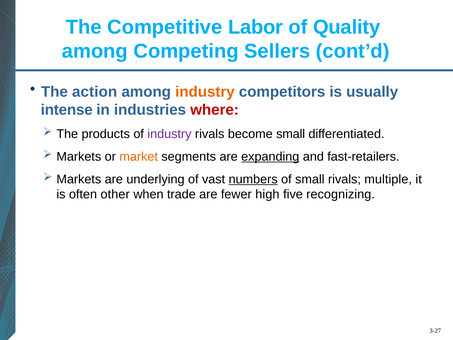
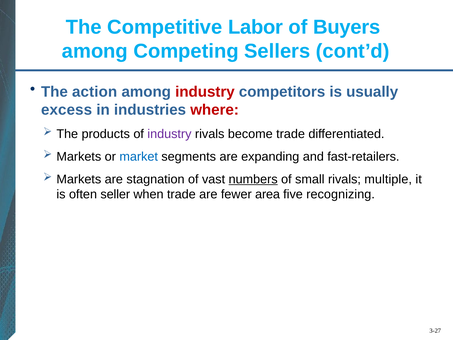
Quality: Quality -> Buyers
industry at (205, 92) colour: orange -> red
intense: intense -> excess
become small: small -> trade
market colour: orange -> blue
expanding underline: present -> none
underlying: underlying -> stagnation
other: other -> seller
high: high -> area
